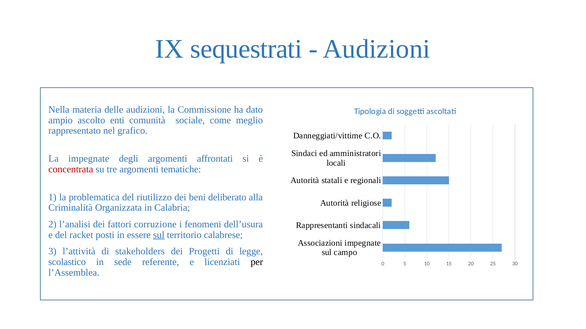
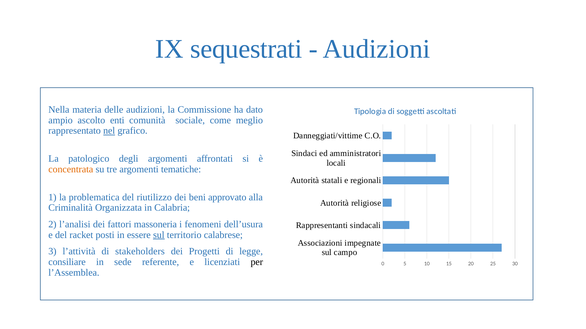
nel underline: none -> present
La impegnate: impegnate -> patologico
concentrata colour: red -> orange
deliberato: deliberato -> approvato
corruzione: corruzione -> massoneria
scolastico: scolastico -> consiliare
